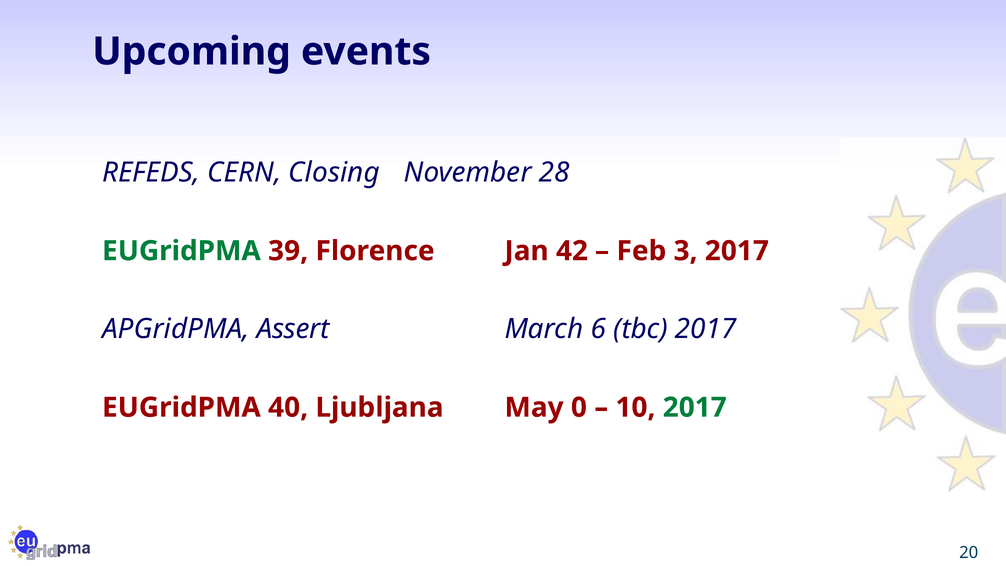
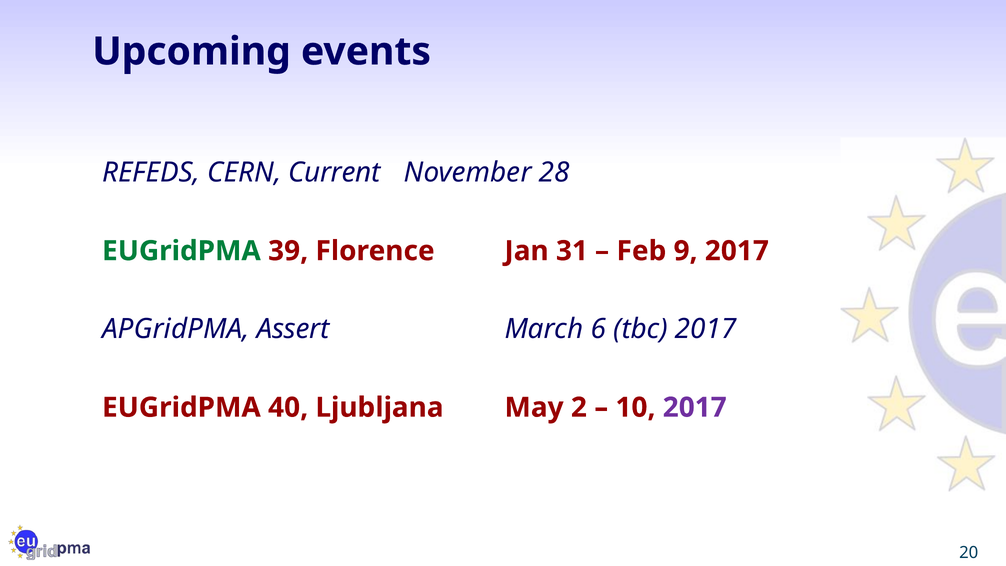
Closing: Closing -> Current
42: 42 -> 31
3: 3 -> 9
0: 0 -> 2
2017 at (695, 407) colour: green -> purple
